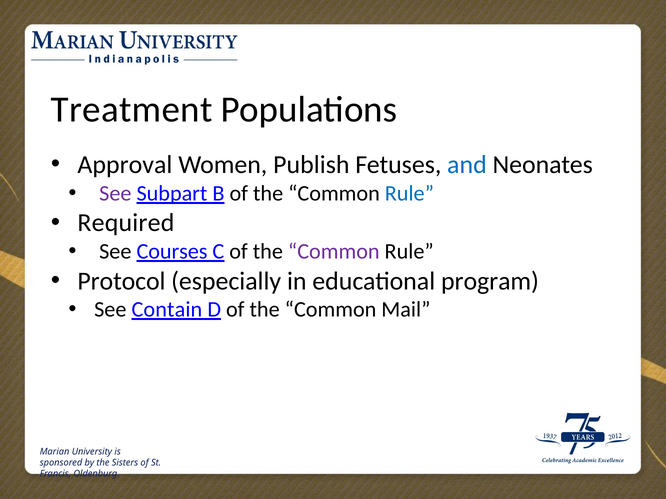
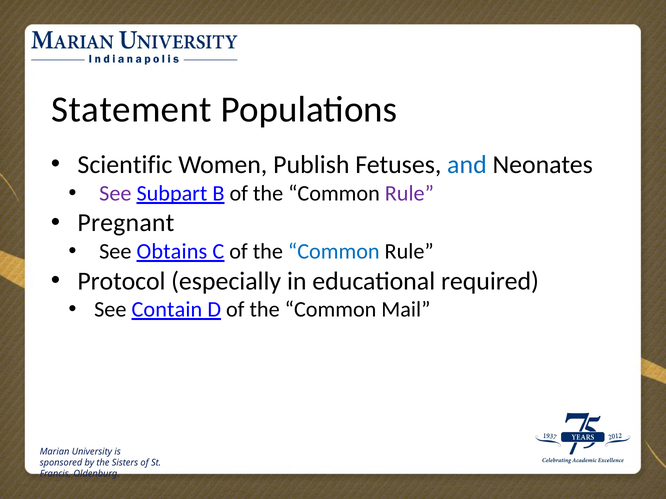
Treatment: Treatment -> Statement
Approval: Approval -> Scientific
Rule at (409, 194) colour: blue -> purple
Required: Required -> Pregnant
Courses: Courses -> Obtains
Common at (334, 252) colour: purple -> blue
program: program -> required
